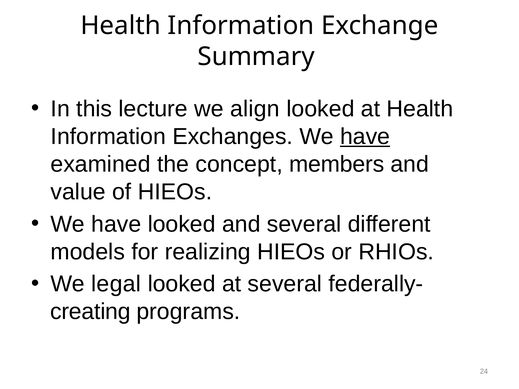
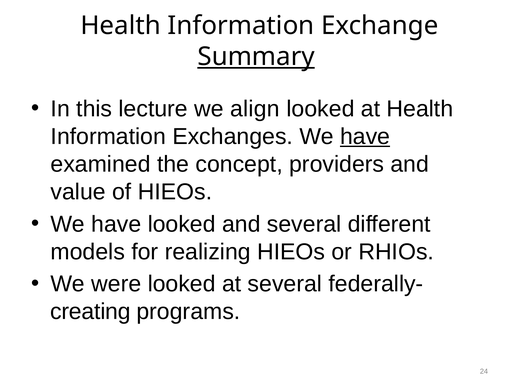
Summary underline: none -> present
members: members -> providers
legal: legal -> were
